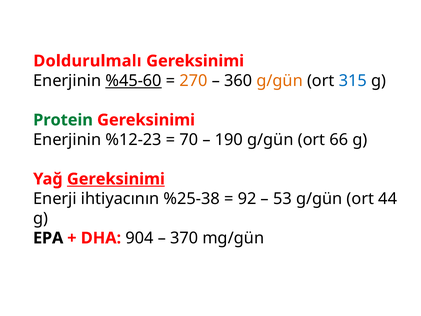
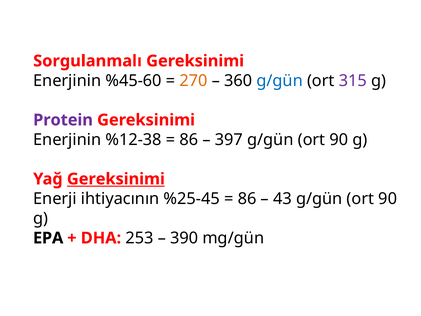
Doldurulmalı: Doldurulmalı -> Sorgulanmalı
%45-60 underline: present -> none
g/gün at (280, 81) colour: orange -> blue
315 colour: blue -> purple
Protein colour: green -> purple
%12-23: %12-23 -> %12-38
70 at (189, 140): 70 -> 86
190: 190 -> 397
66 at (339, 140): 66 -> 90
%25-38: %25-38 -> %25-45
92 at (247, 199): 92 -> 86
53: 53 -> 43
44 at (388, 199): 44 -> 90
904: 904 -> 253
370: 370 -> 390
